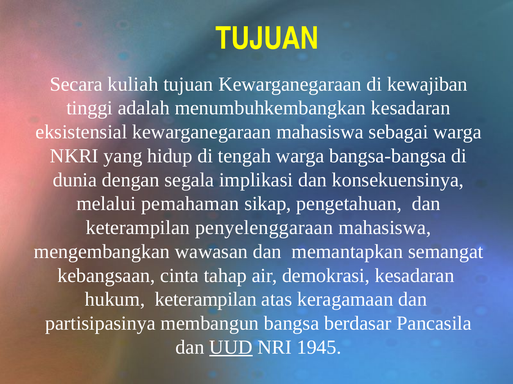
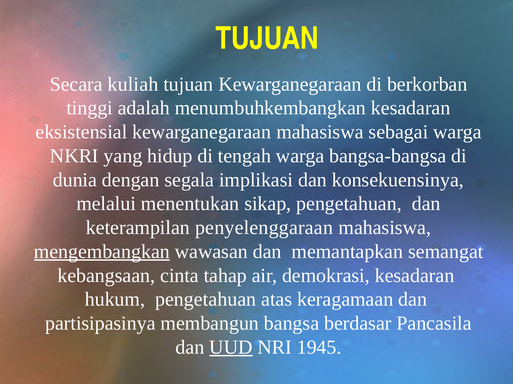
kewajiban: kewajiban -> berkorban
pemahaman: pemahaman -> menentukan
mengembangkan underline: none -> present
hukum keterampilan: keterampilan -> pengetahuan
